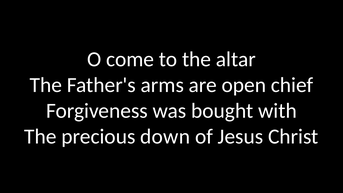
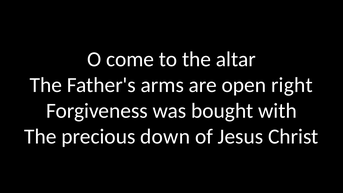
chief: chief -> right
